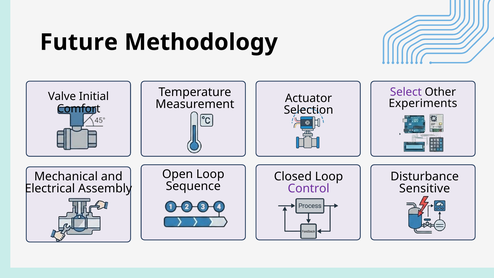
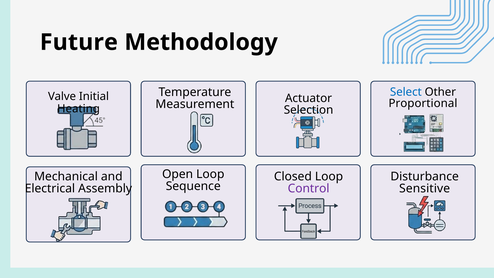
Select colour: purple -> blue
Experiments: Experiments -> Proportional
Comfort: Comfort -> Heating
